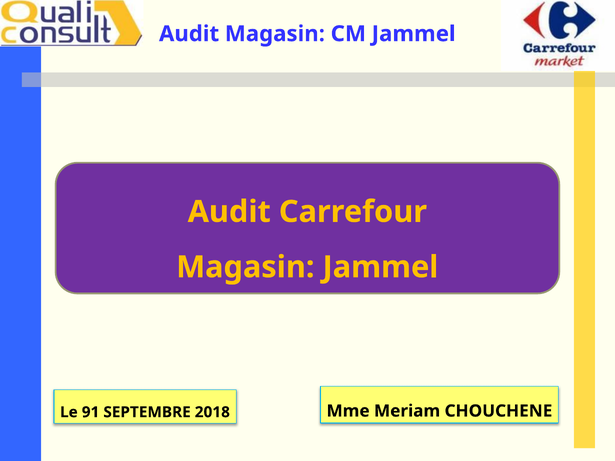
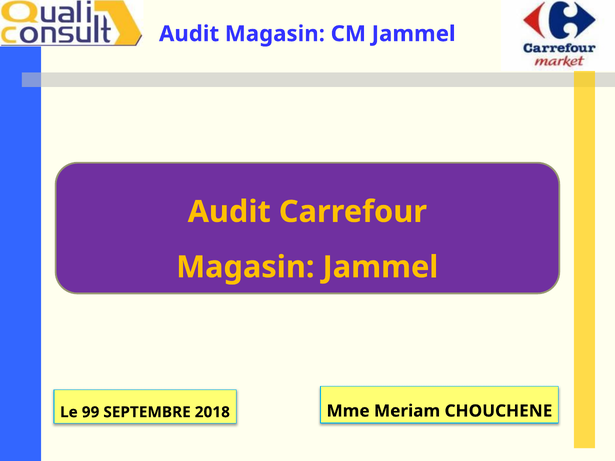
91: 91 -> 99
